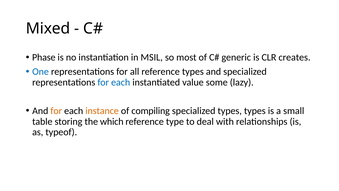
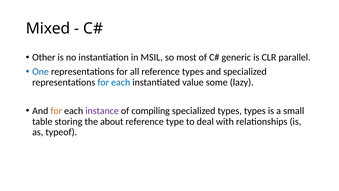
Phase: Phase -> Other
creates: creates -> parallel
instance colour: orange -> purple
which: which -> about
